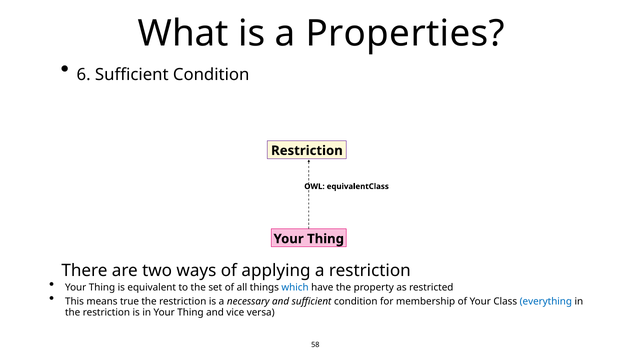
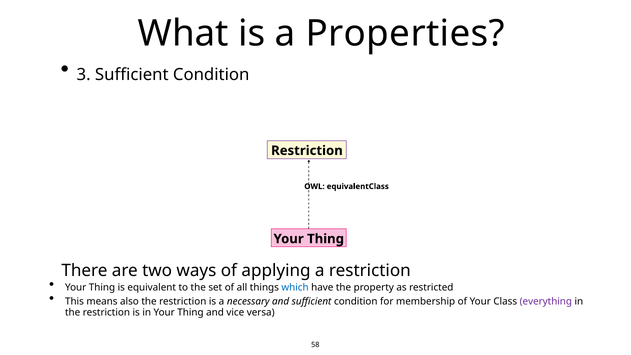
6: 6 -> 3
true: true -> also
everything colour: blue -> purple
